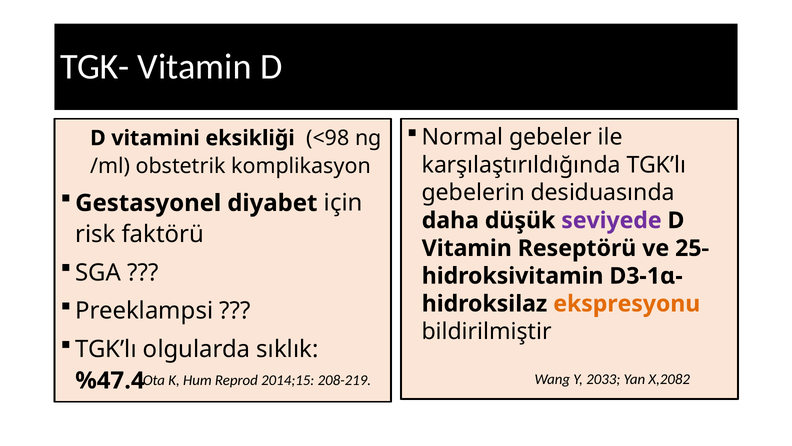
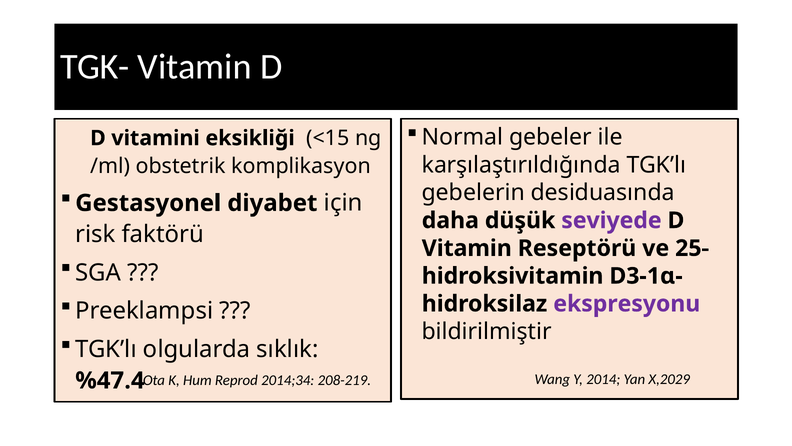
<98: <98 -> <15
ekspresyonu colour: orange -> purple
2014;15: 2014;15 -> 2014;34
2033: 2033 -> 2014
X,2082: X,2082 -> X,2029
